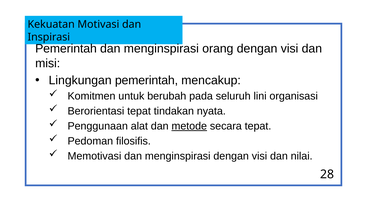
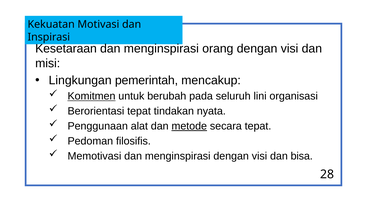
Pemerintah at (66, 48): Pemerintah -> Kesetaraan
Komitmen underline: none -> present
nilai: nilai -> bisa
